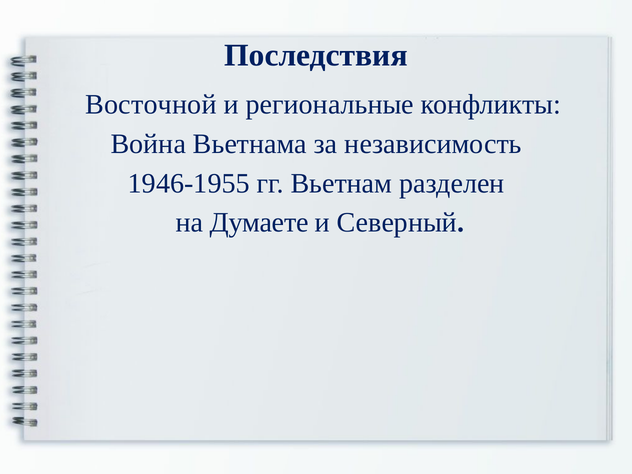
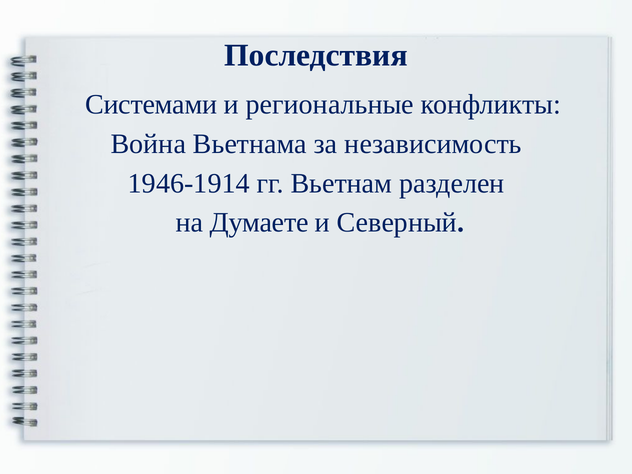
Восточной: Восточной -> Системами
1946-1955: 1946-1955 -> 1946-1914
